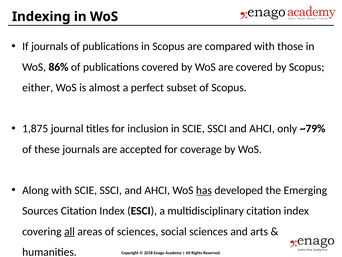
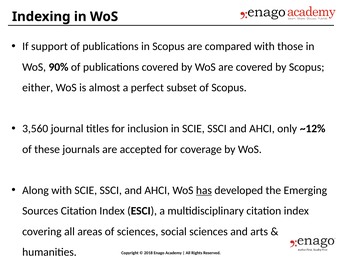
If journals: journals -> support
86%: 86% -> 90%
1,875: 1,875 -> 3,560
~79%: ~79% -> ~12%
all at (69, 231) underline: present -> none
